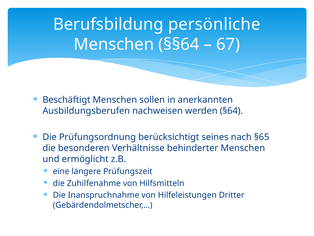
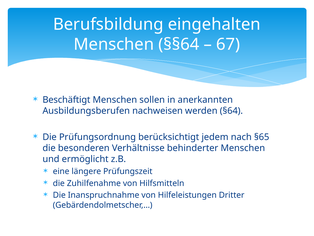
persönliche: persönliche -> eingehalten
seines: seines -> jedem
